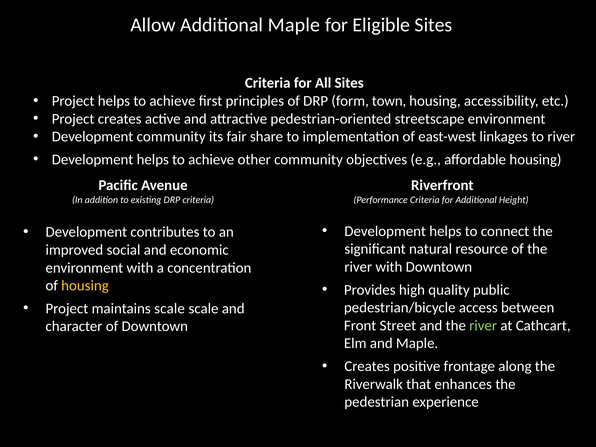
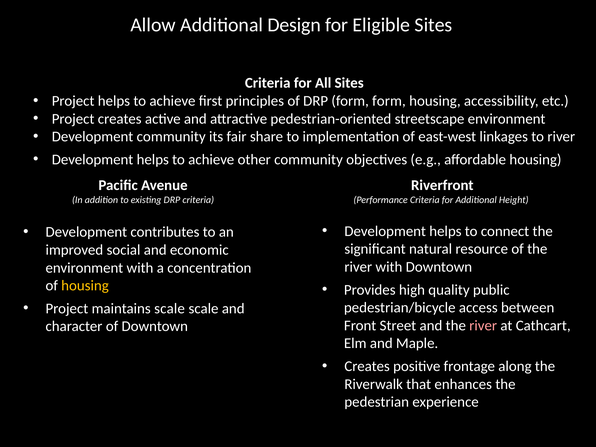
Additional Maple: Maple -> Design
form town: town -> form
river at (483, 326) colour: light green -> pink
